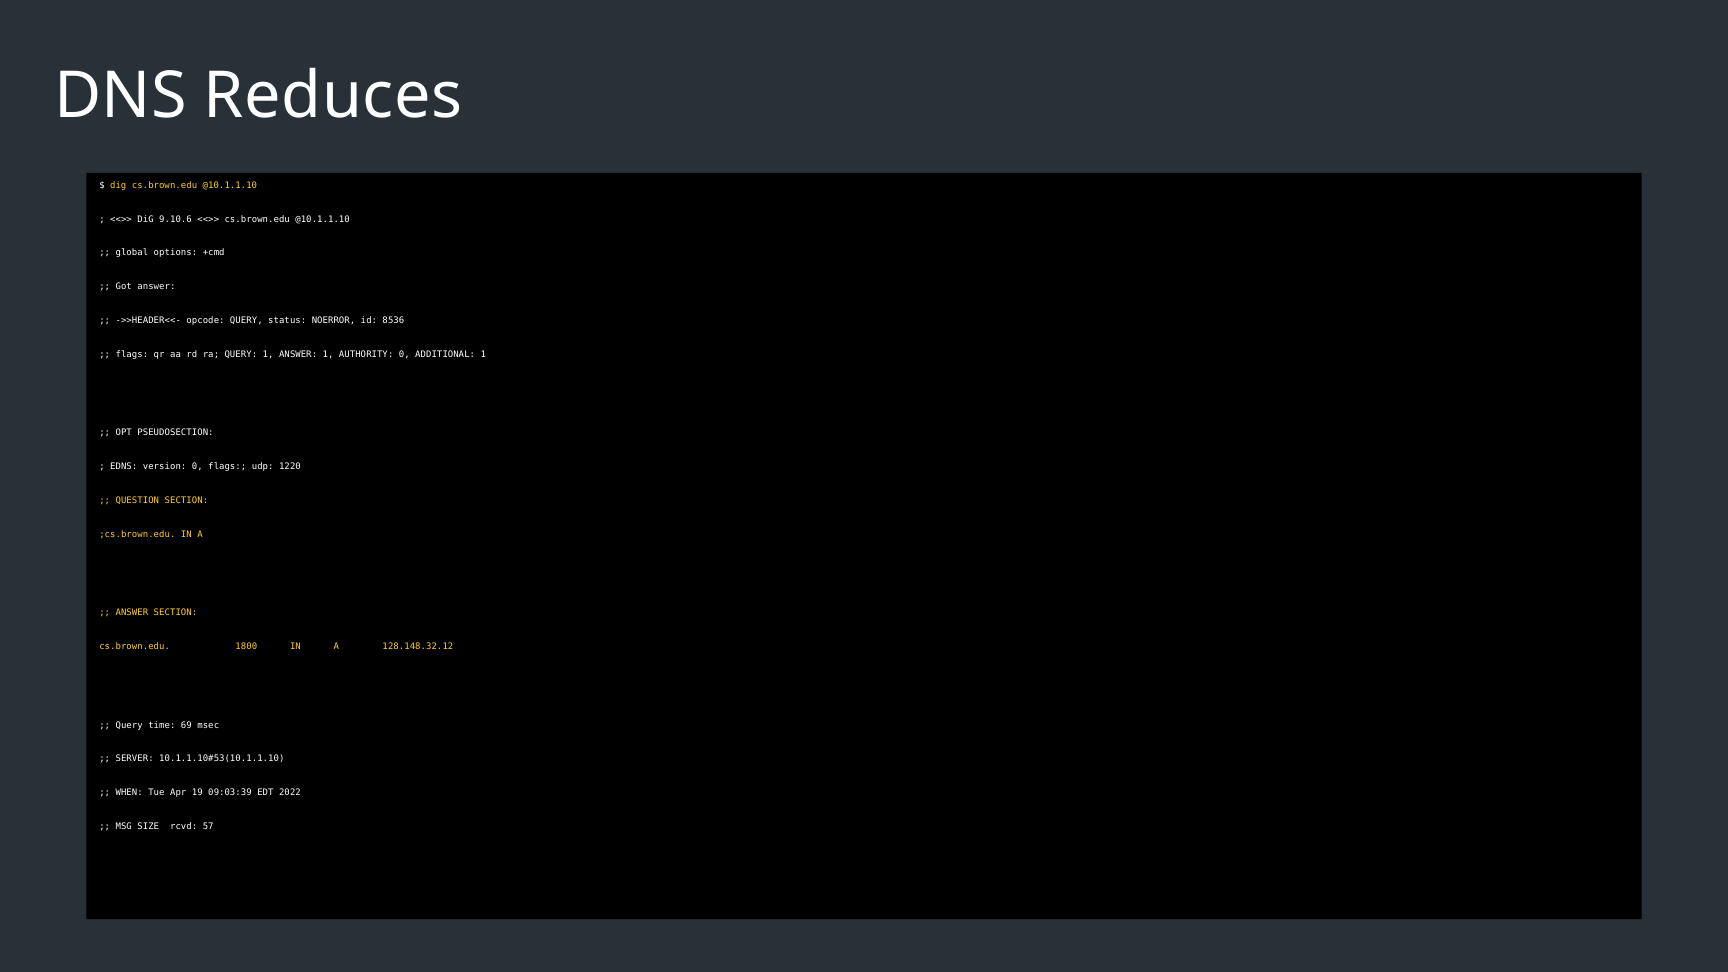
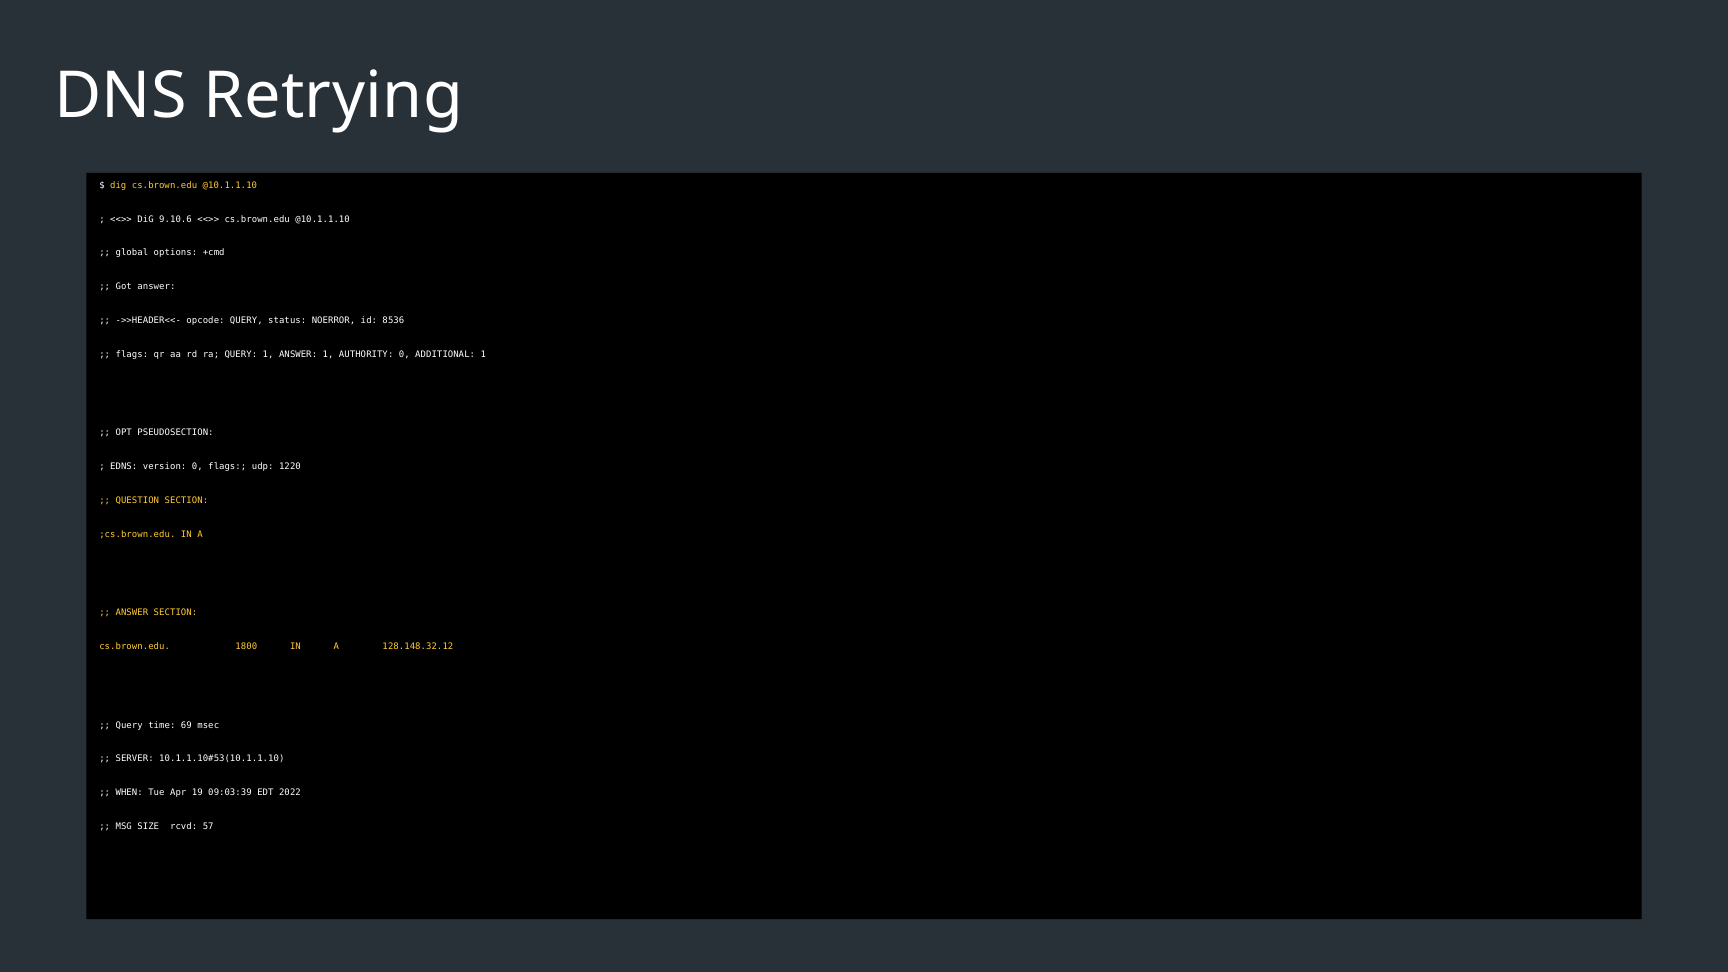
Reduces: Reduces -> Retrying
